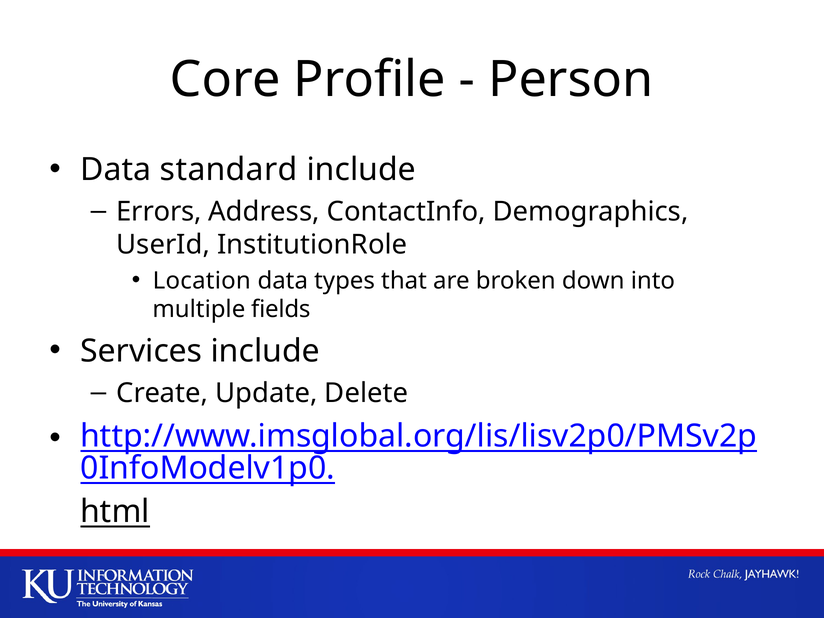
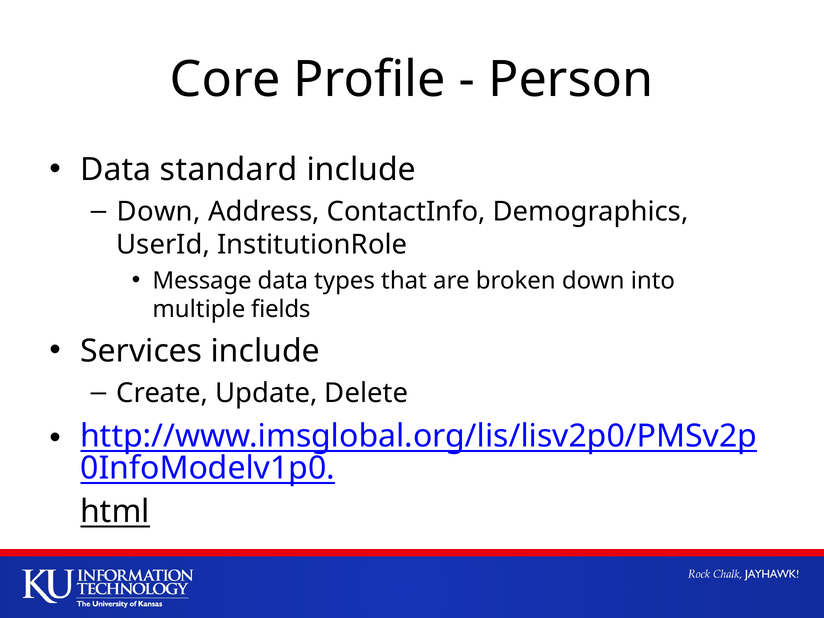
Errors at (159, 212): Errors -> Down
Location: Location -> Message
